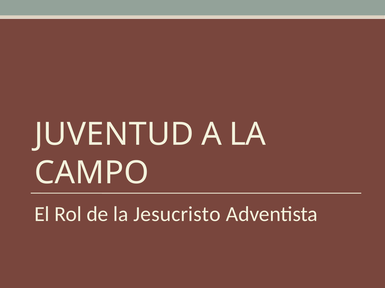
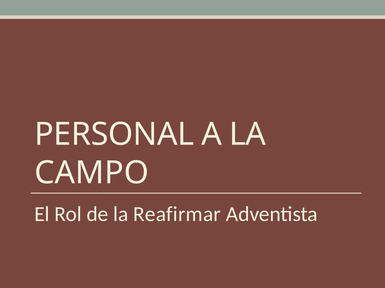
JUVENTUD: JUVENTUD -> PERSONAL
Jesucristo: Jesucristo -> Reafirmar
